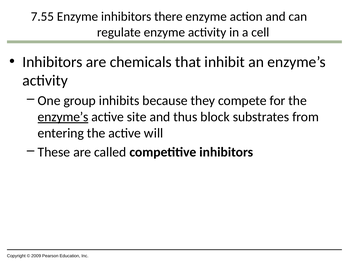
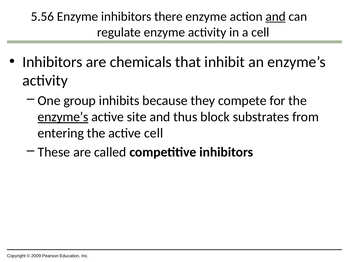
7.55: 7.55 -> 5.56
and at (276, 17) underline: none -> present
active will: will -> cell
